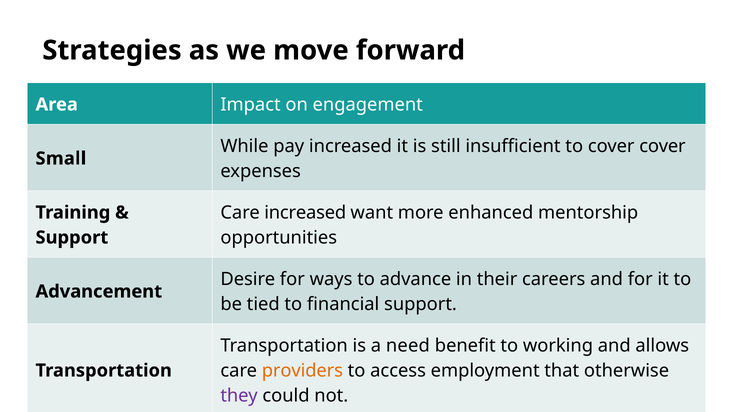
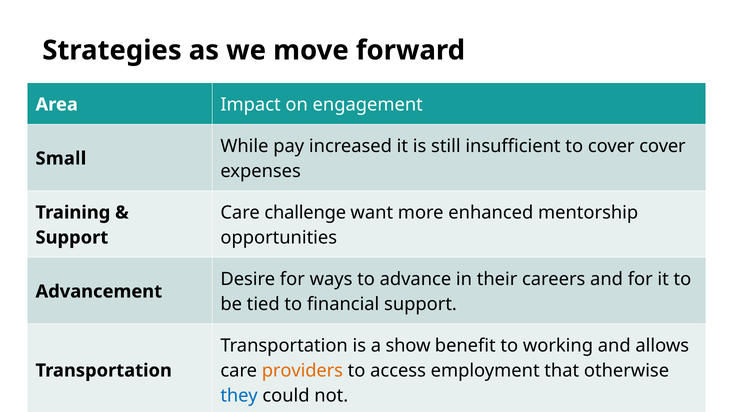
Care increased: increased -> challenge
need: need -> show
they colour: purple -> blue
